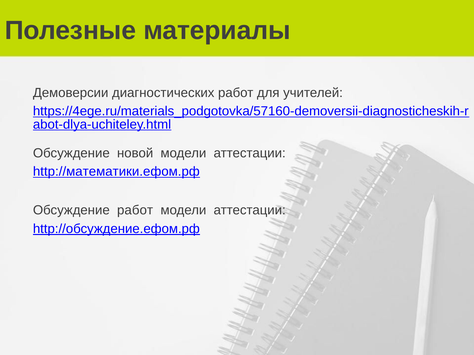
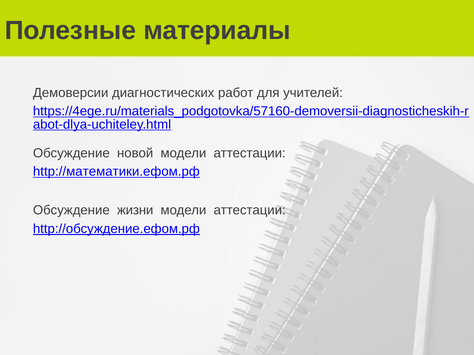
Обсуждение работ: работ -> жизни
